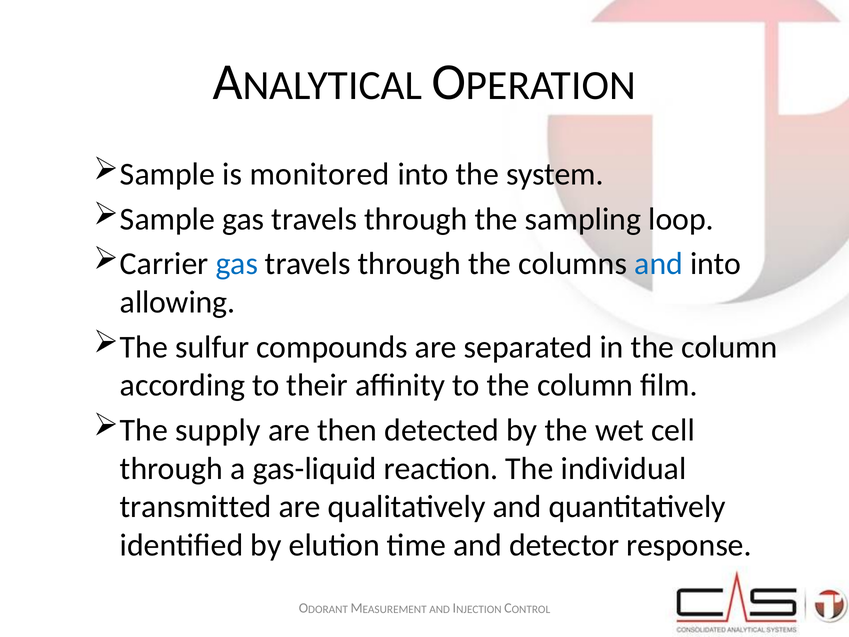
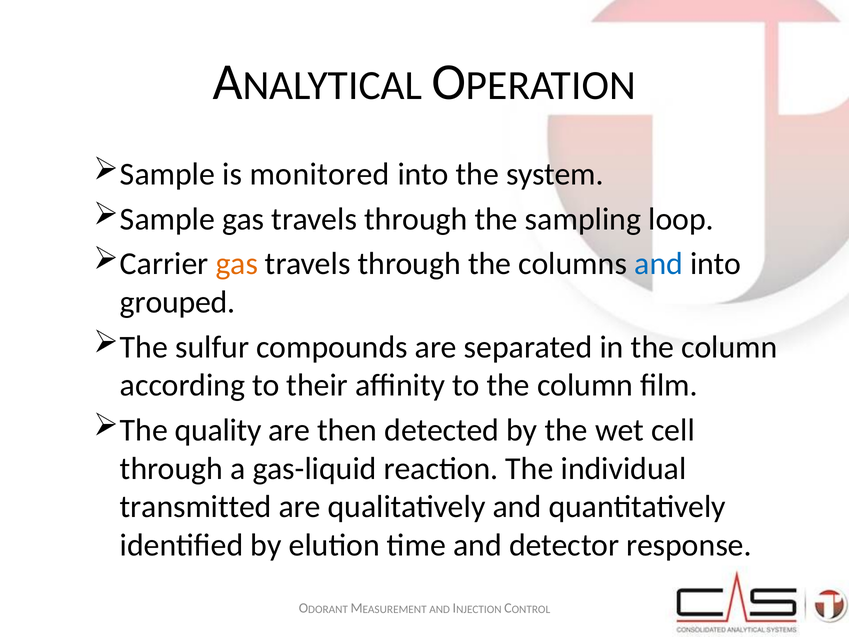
gas at (237, 264) colour: blue -> orange
allowing: allowing -> grouped
supply: supply -> quality
